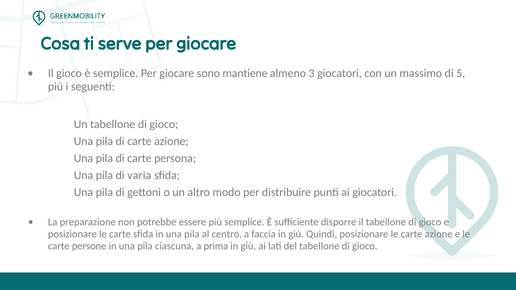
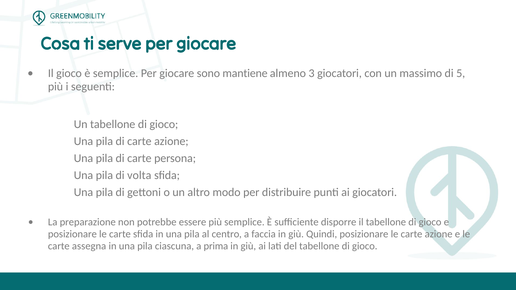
varia: varia -> volta
persone: persone -> assegna
